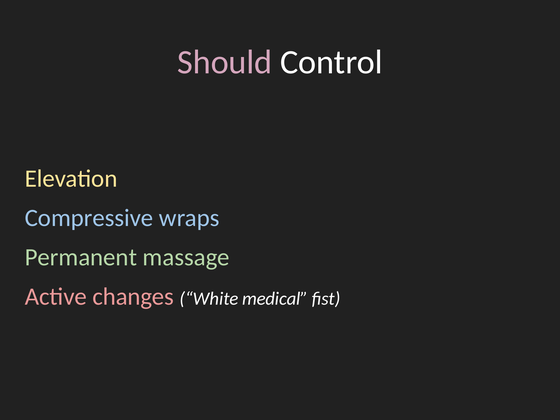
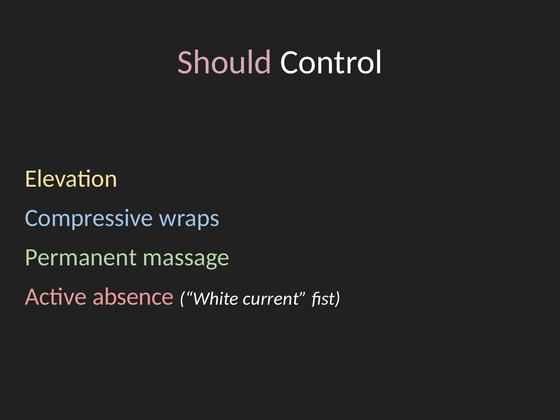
changes: changes -> absence
medical: medical -> current
